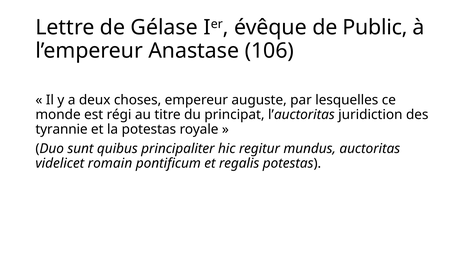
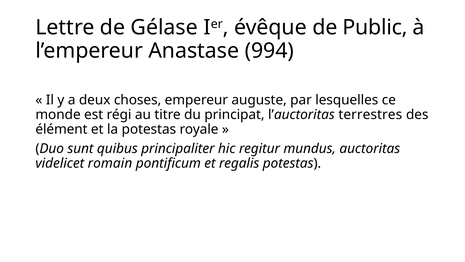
106: 106 -> 994
juridiction: juridiction -> terrestres
tyrannie: tyrannie -> élément
